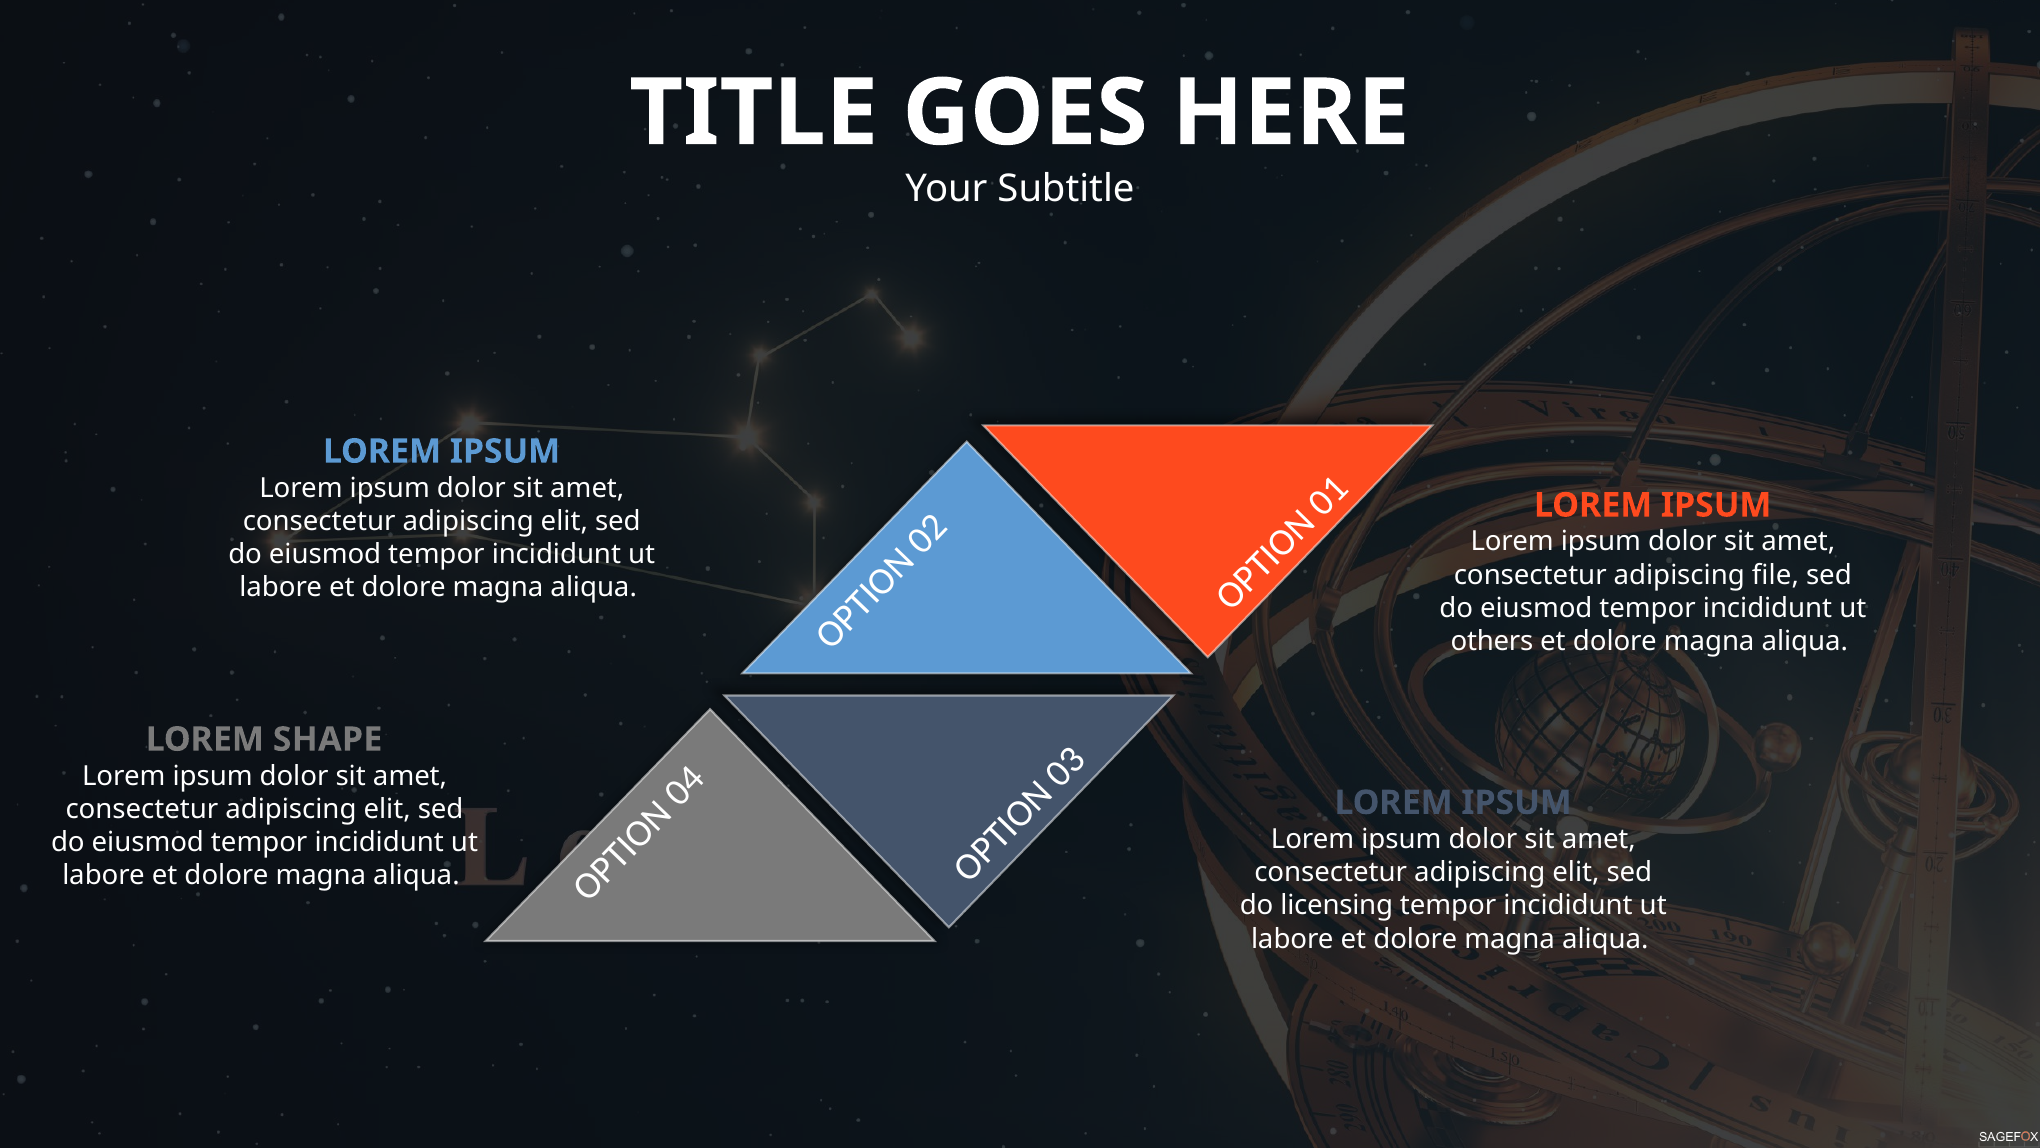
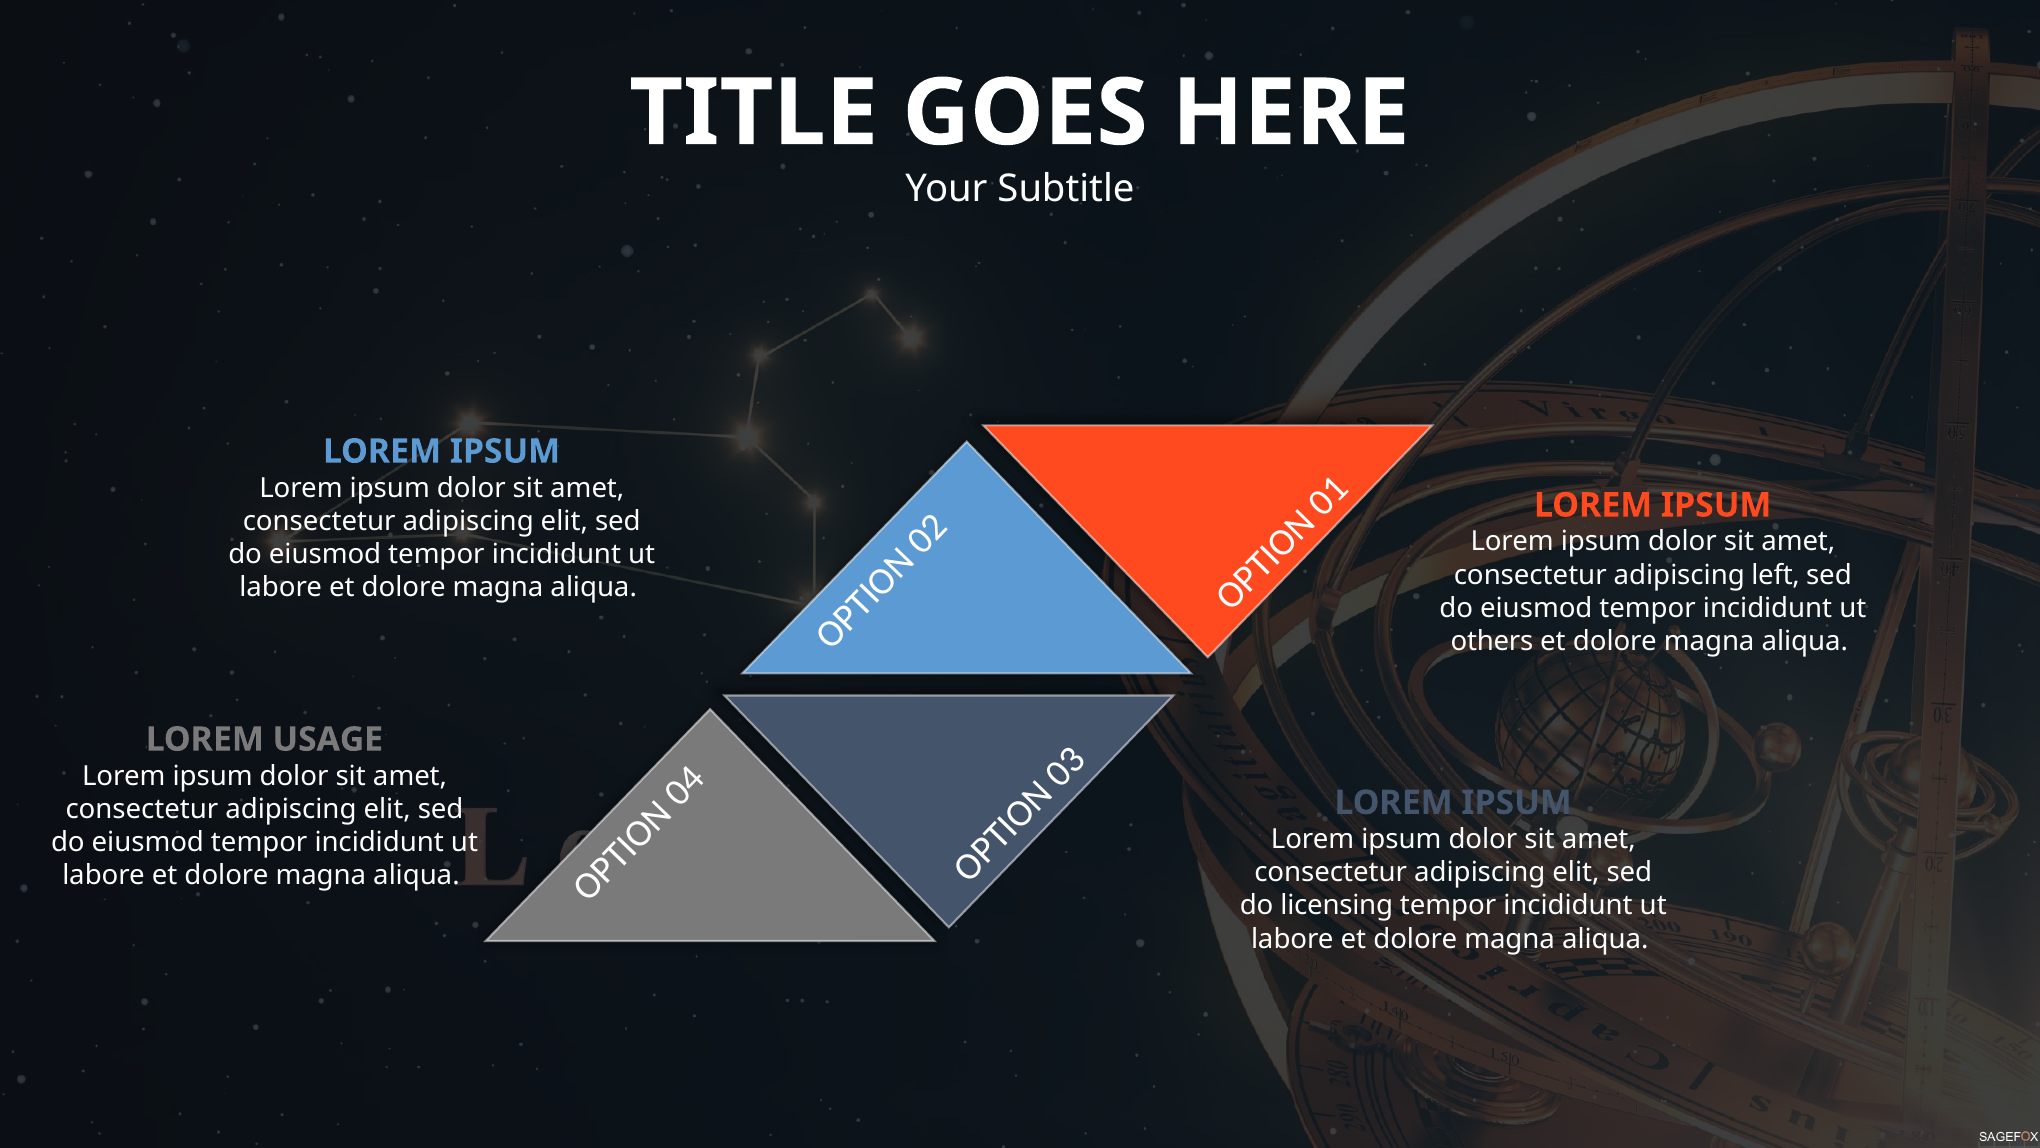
file: file -> left
SHAPE: SHAPE -> USAGE
